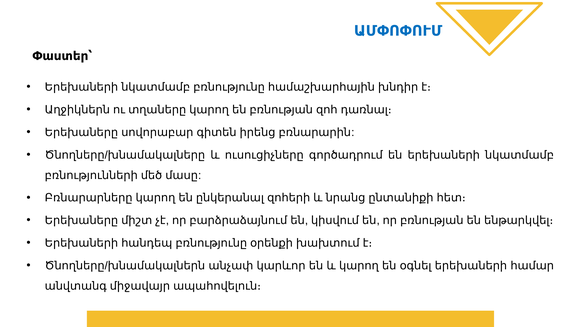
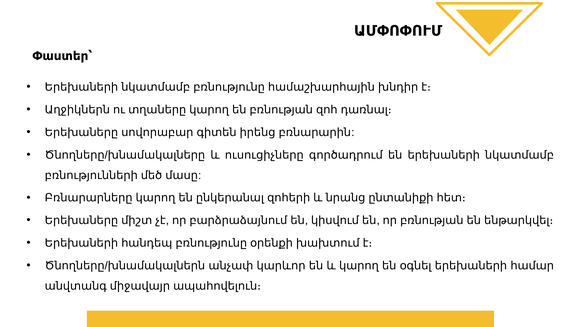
ԱՄՓՈՓՈՒՄ colour: blue -> black
